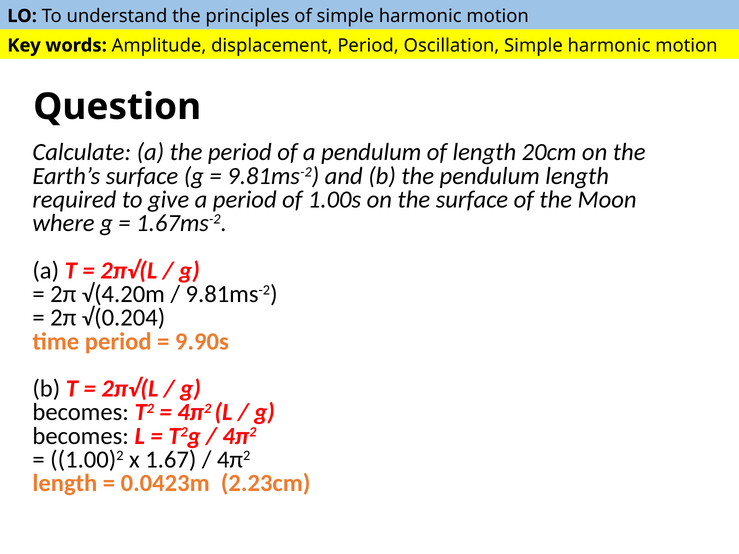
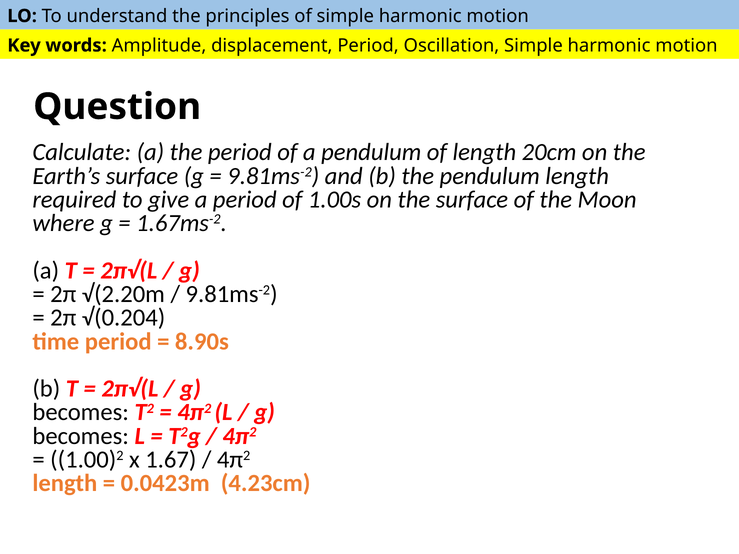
√(4.20m: √(4.20m -> √(2.20m
9.90s: 9.90s -> 8.90s
2.23cm: 2.23cm -> 4.23cm
